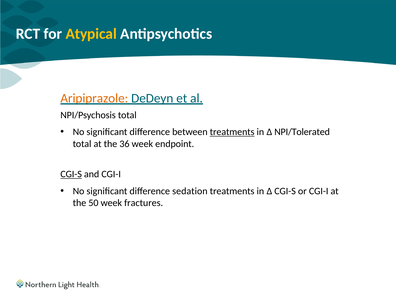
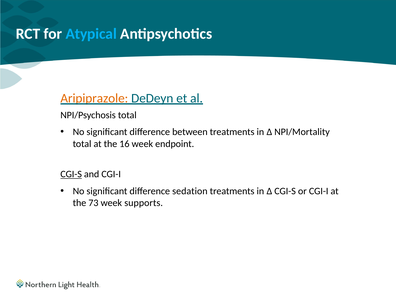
Atypical colour: yellow -> light blue
treatments at (232, 132) underline: present -> none
NPI/Tolerated: NPI/Tolerated -> NPI/Mortality
36: 36 -> 16
50: 50 -> 73
fractures: fractures -> supports
